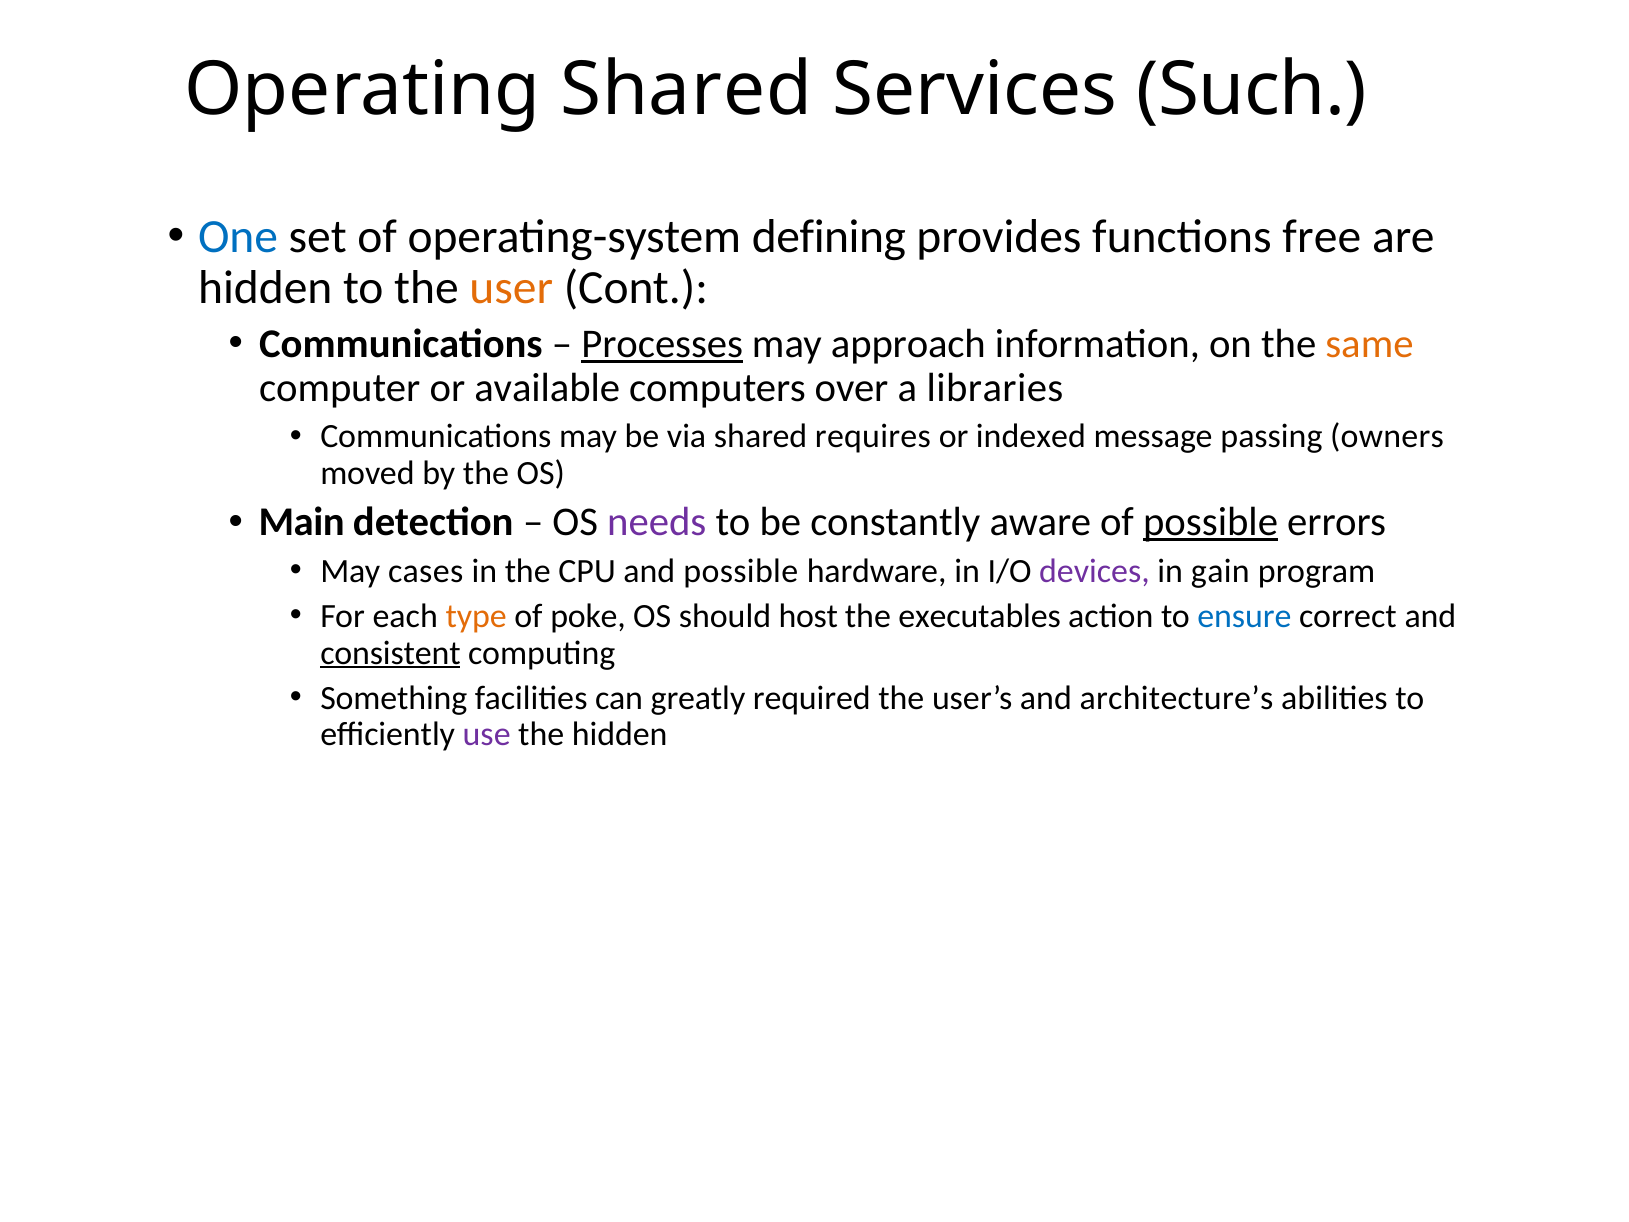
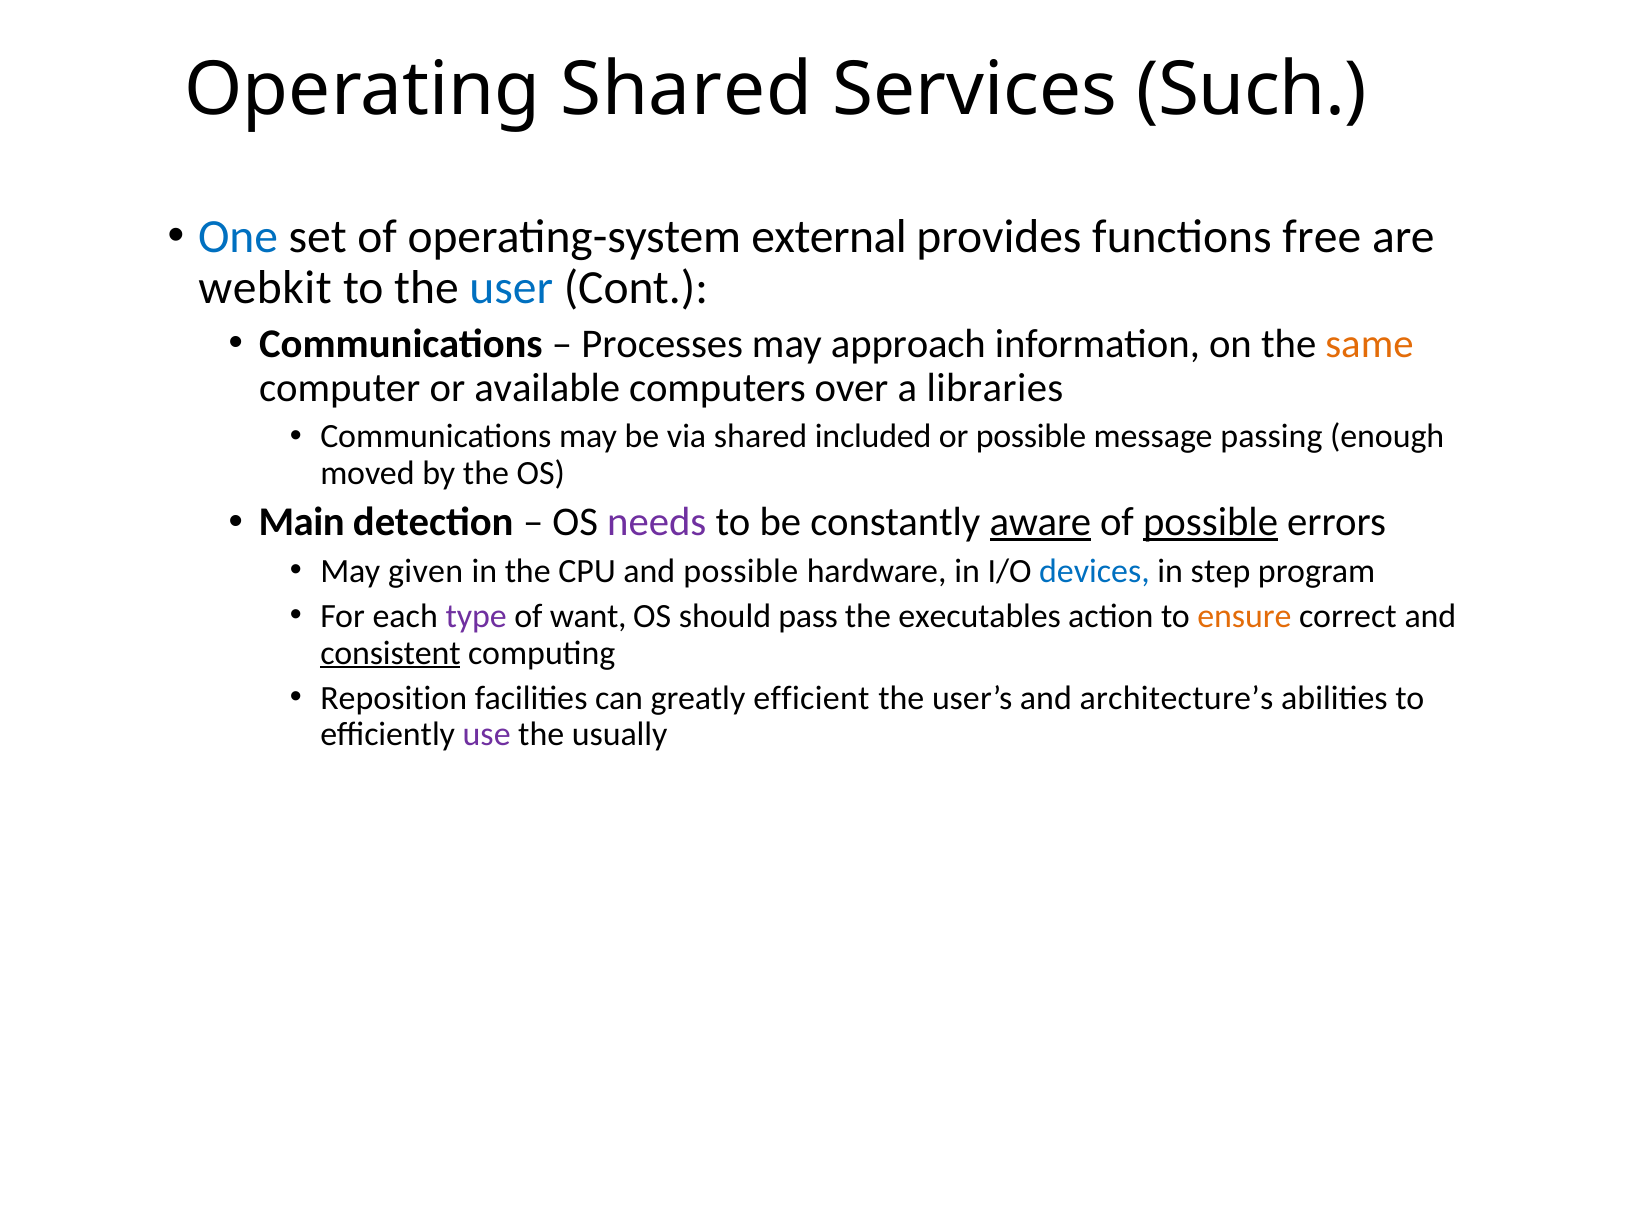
defining: defining -> external
hidden at (265, 288): hidden -> webkit
user colour: orange -> blue
Processes underline: present -> none
requires: requires -> included
or indexed: indexed -> possible
owners: owners -> enough
aware underline: none -> present
cases: cases -> given
devices colour: purple -> blue
gain: gain -> step
type colour: orange -> purple
poke: poke -> want
host: host -> pass
ensure colour: blue -> orange
Something: Something -> Reposition
required: required -> efficient
the hidden: hidden -> usually
